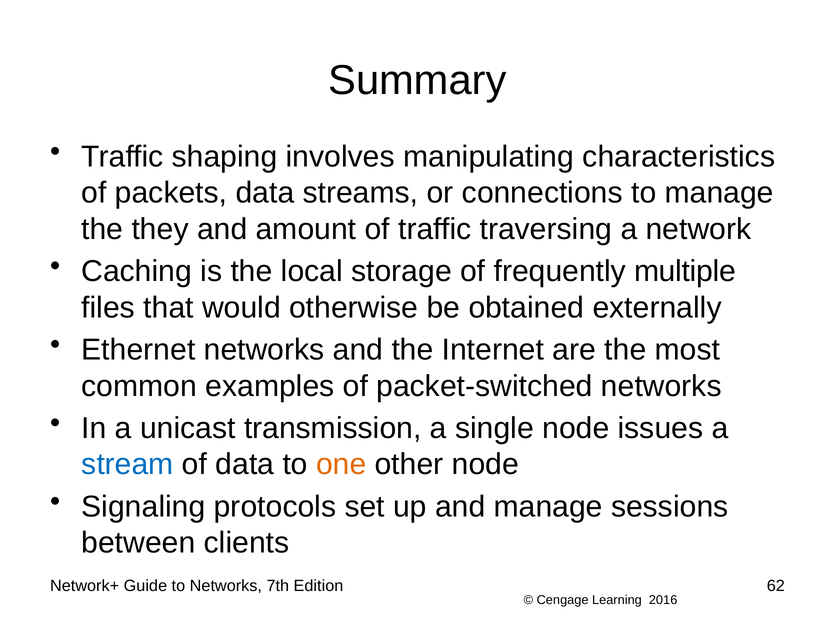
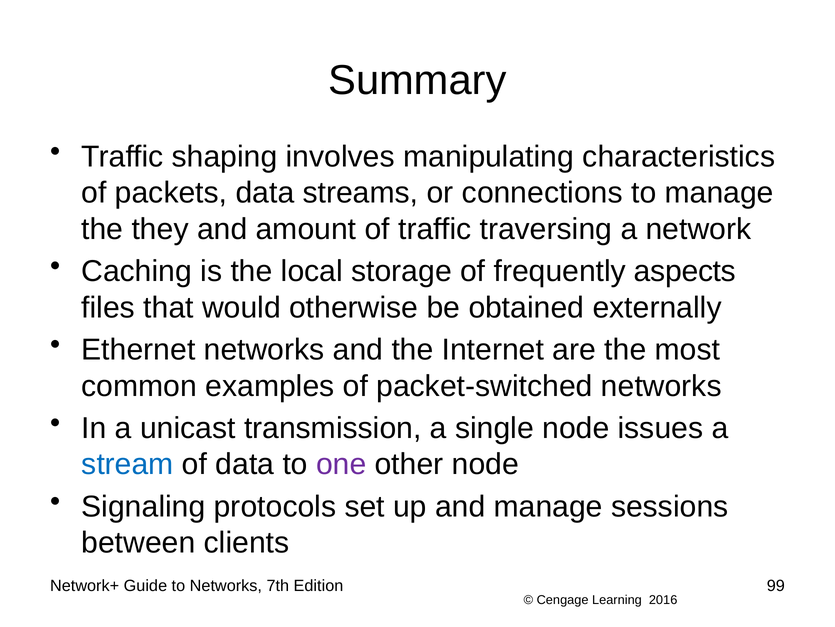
multiple: multiple -> aspects
one colour: orange -> purple
62: 62 -> 99
